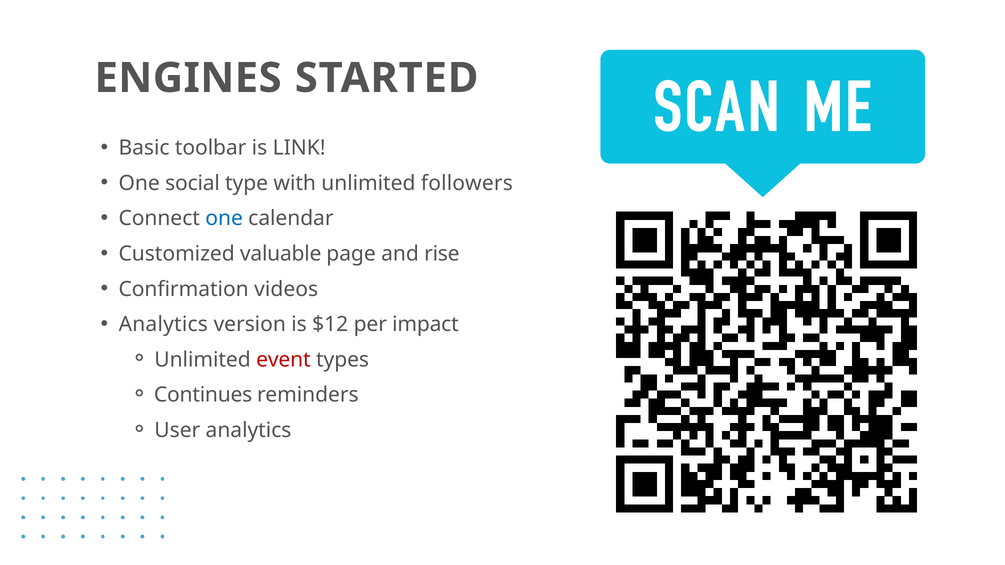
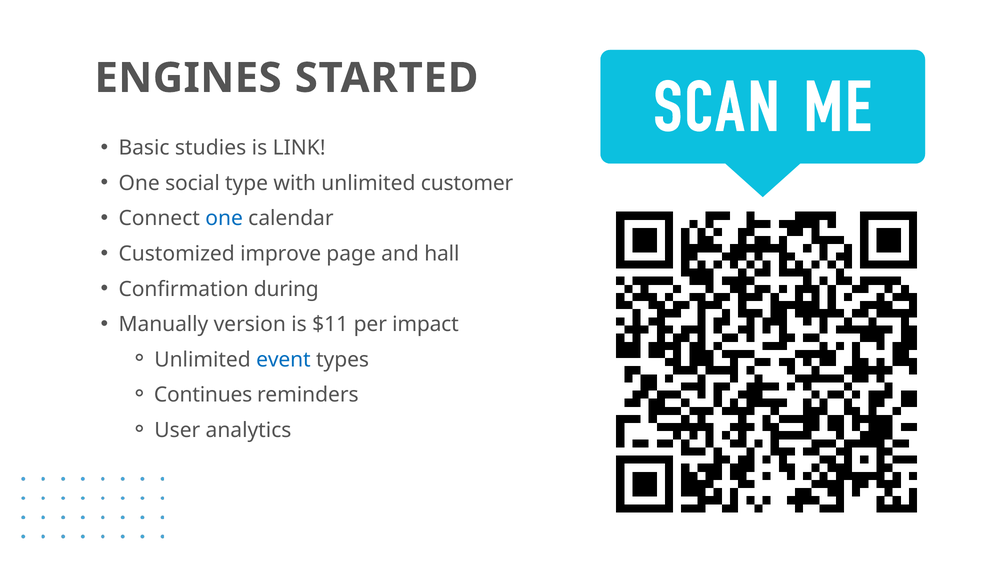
toolbar: toolbar -> studies
followers: followers -> customer
valuable: valuable -> improve
rise: rise -> hall
videos: videos -> during
Analytics at (163, 325): Analytics -> Manually
$12: $12 -> $11
event colour: red -> blue
